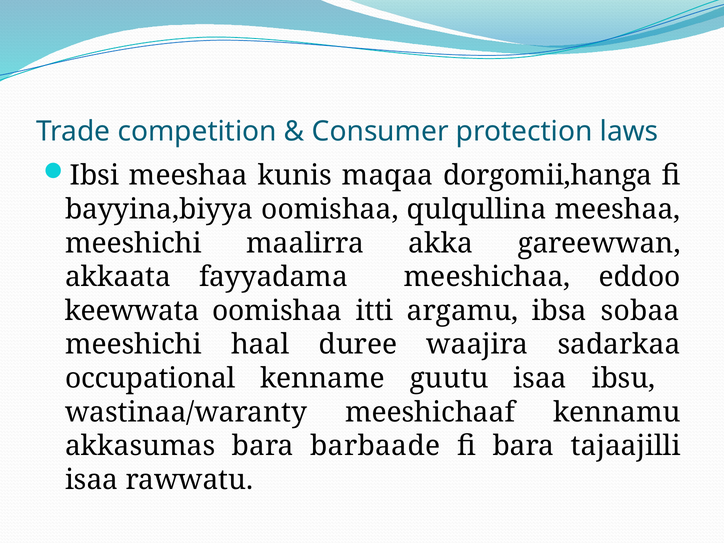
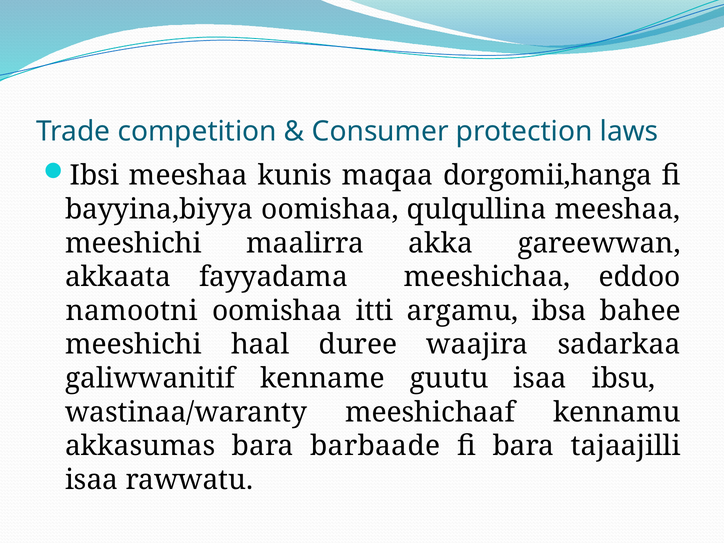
keewwata: keewwata -> namootni
sobaa: sobaa -> bahee
occupational: occupational -> galiwwanitif
